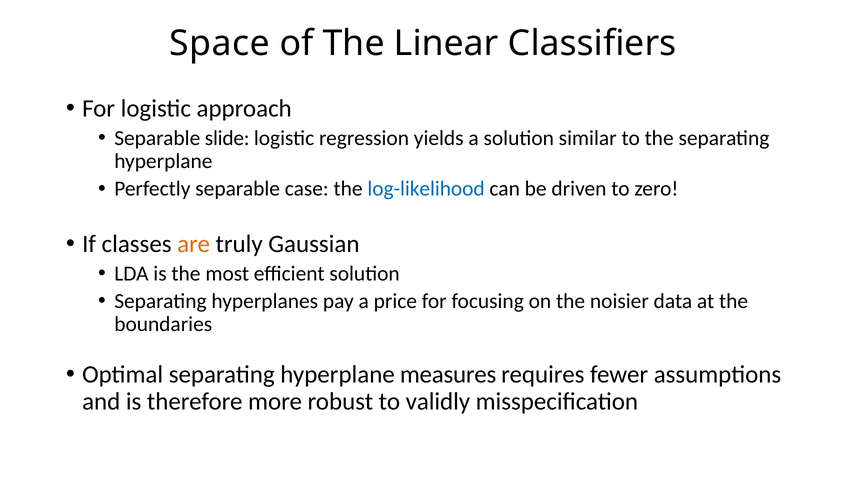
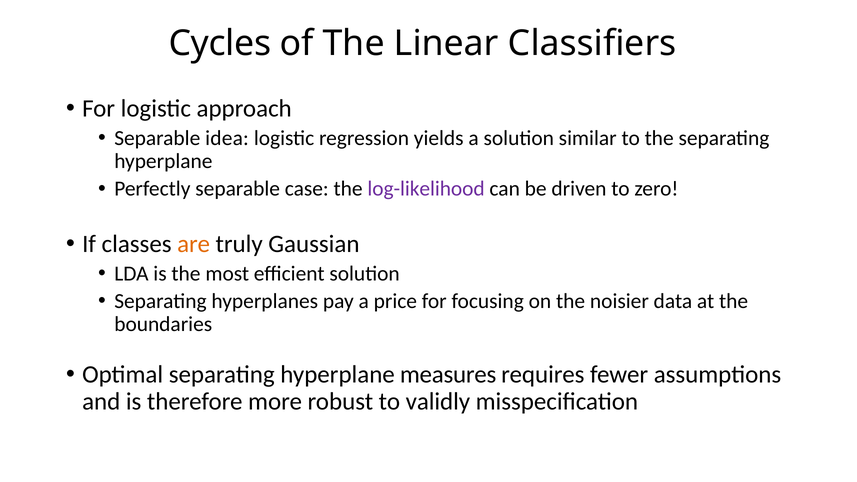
Space: Space -> Cycles
slide: slide -> idea
log-likelihood colour: blue -> purple
